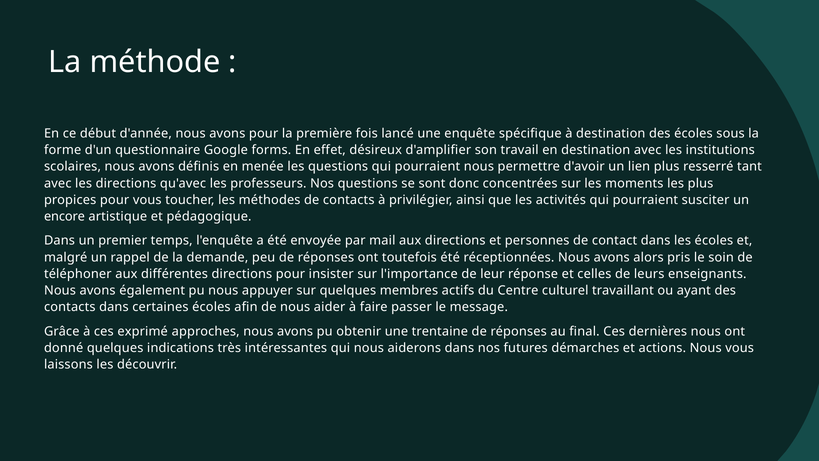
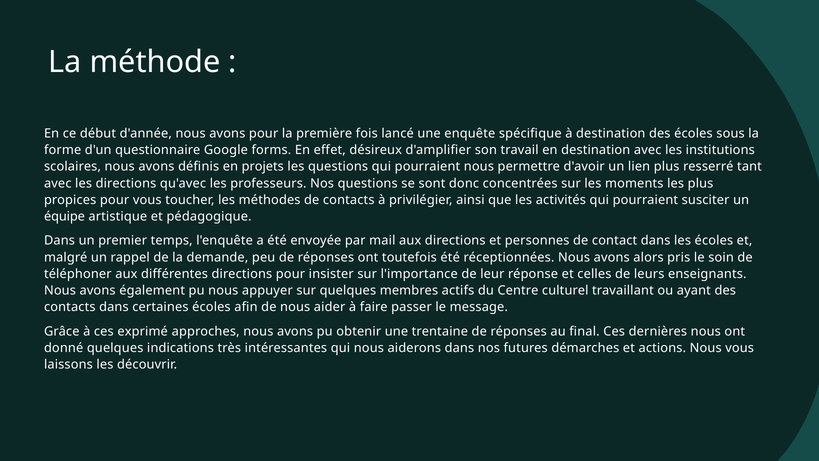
menée: menée -> projets
encore: encore -> équipe
